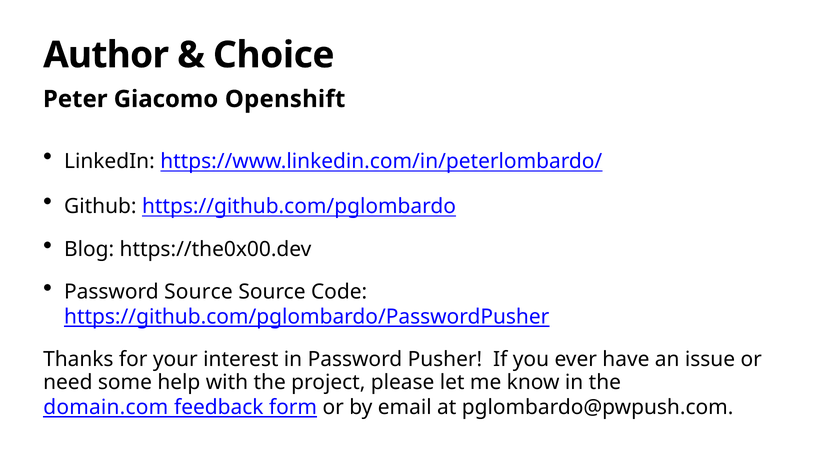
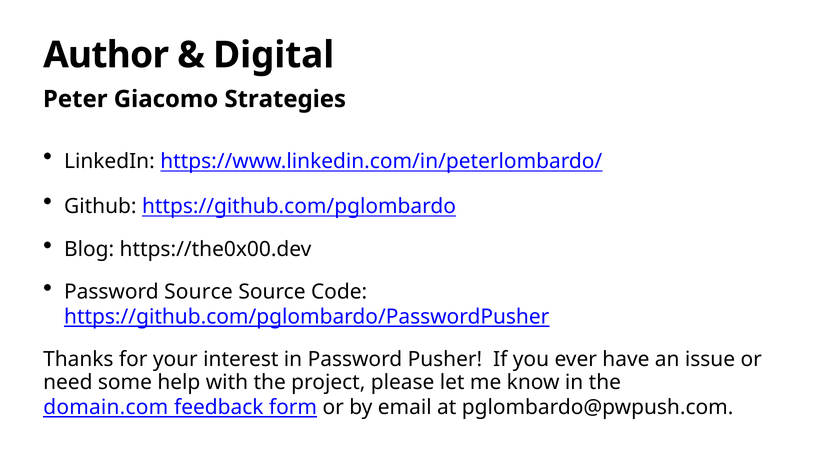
Choice: Choice -> Digital
Openshift: Openshift -> Strategies
